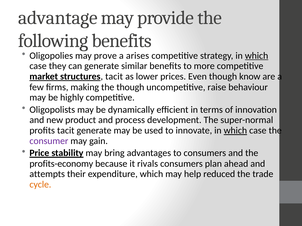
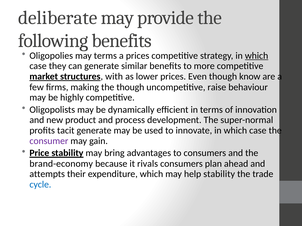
advantage: advantage -> deliberate
may prove: prove -> terms
a arises: arises -> prices
structures tacit: tacit -> with
which at (235, 131) underline: present -> none
profits-economy: profits-economy -> brand-economy
help reduced: reduced -> stability
cycle colour: orange -> blue
